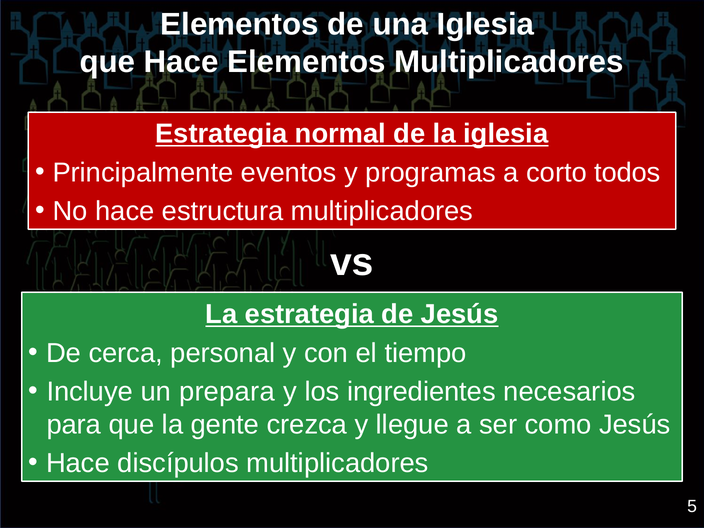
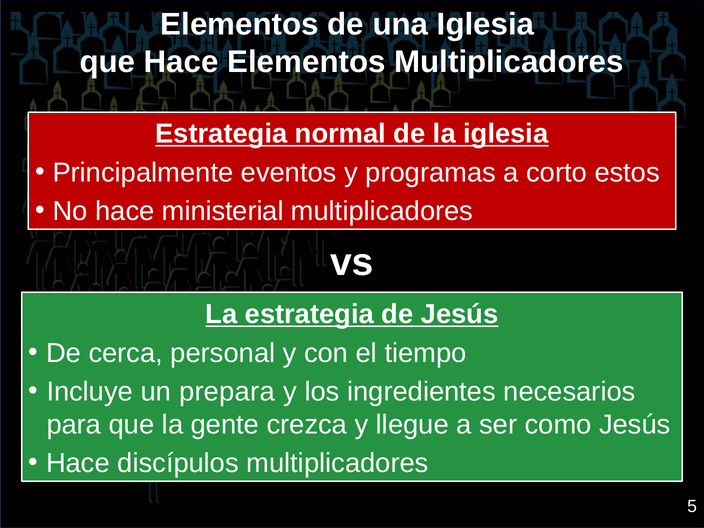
todos: todos -> estos
estructura: estructura -> ministerial
